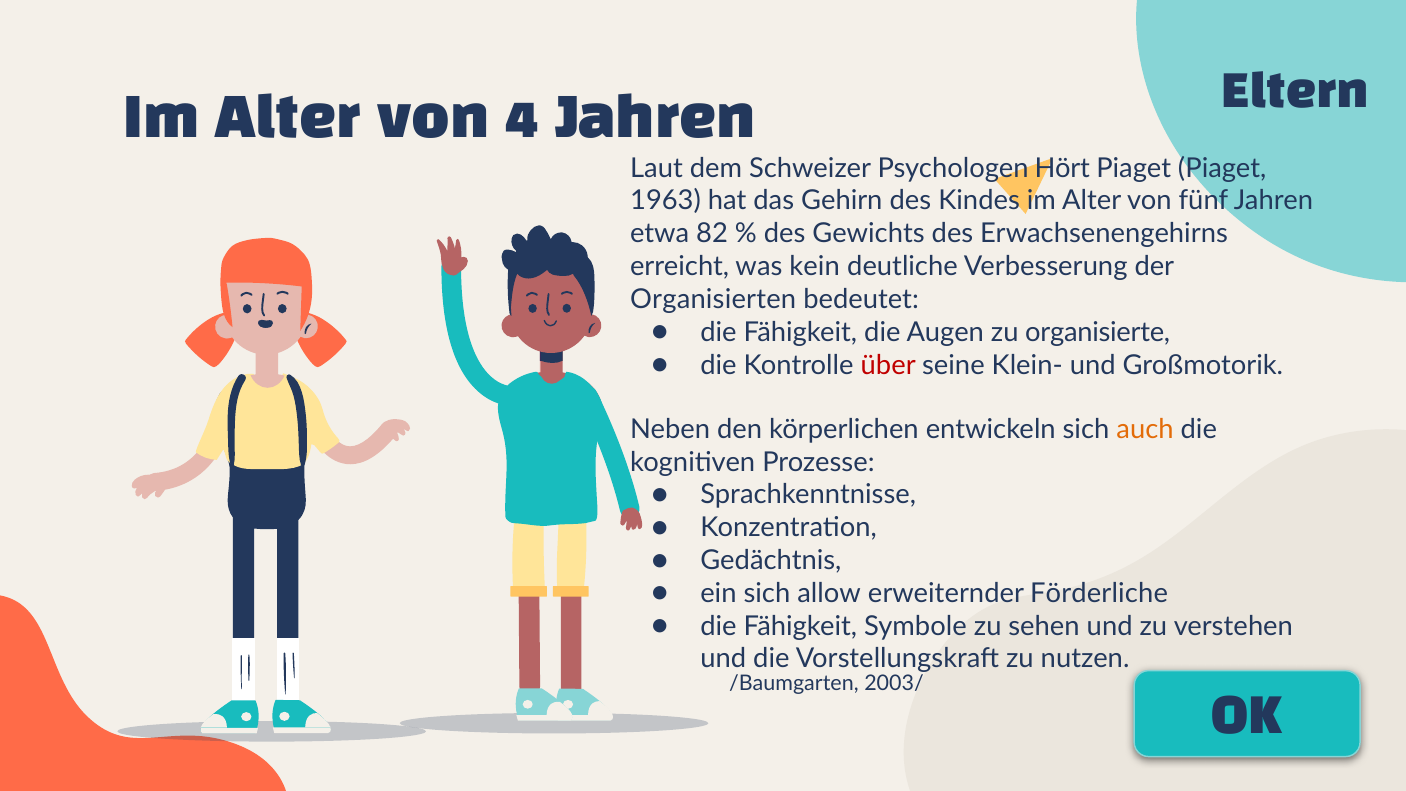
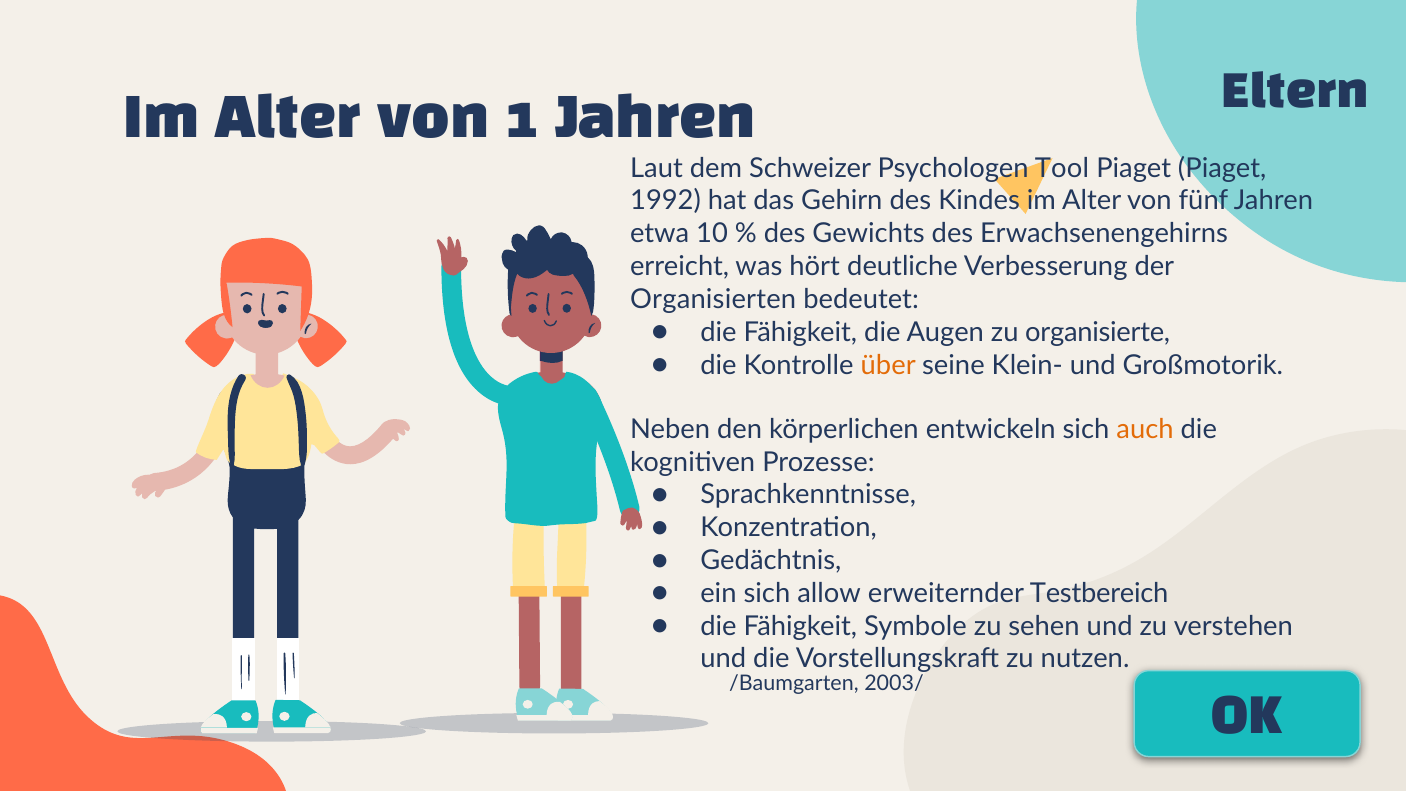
4: 4 -> 1
Hört: Hört -> Tool
1963: 1963 -> 1992
82: 82 -> 10
kein: kein -> hört
über colour: red -> orange
Förderliche: Förderliche -> Testbereich
